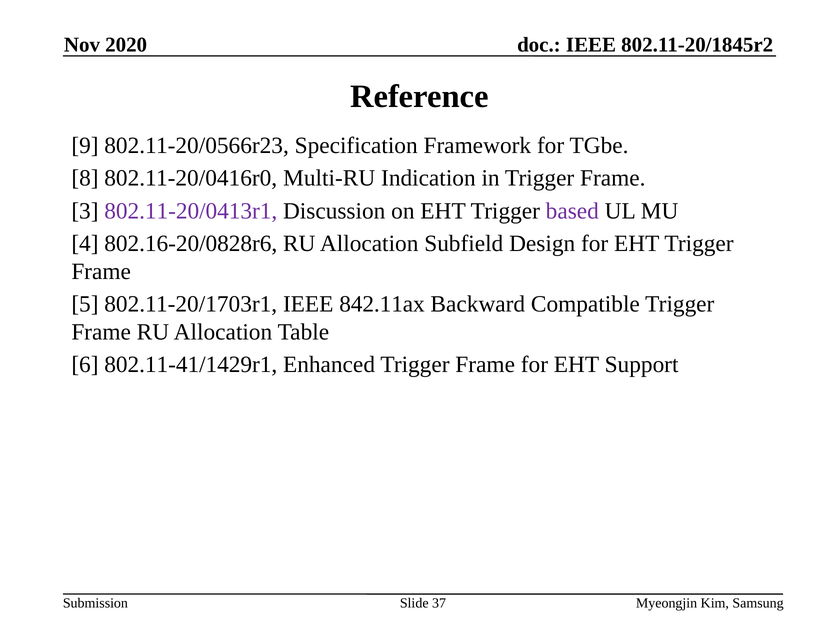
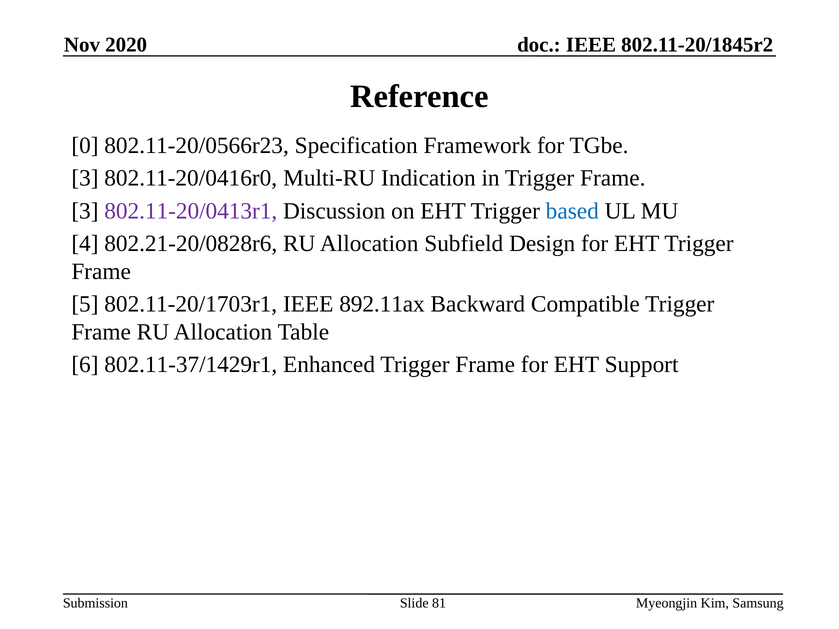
9: 9 -> 0
8 at (85, 178): 8 -> 3
based colour: purple -> blue
802.16-20/0828r6: 802.16-20/0828r6 -> 802.21-20/0828r6
842.11ax: 842.11ax -> 892.11ax
802.11-41/1429r1: 802.11-41/1429r1 -> 802.11-37/1429r1
37: 37 -> 81
